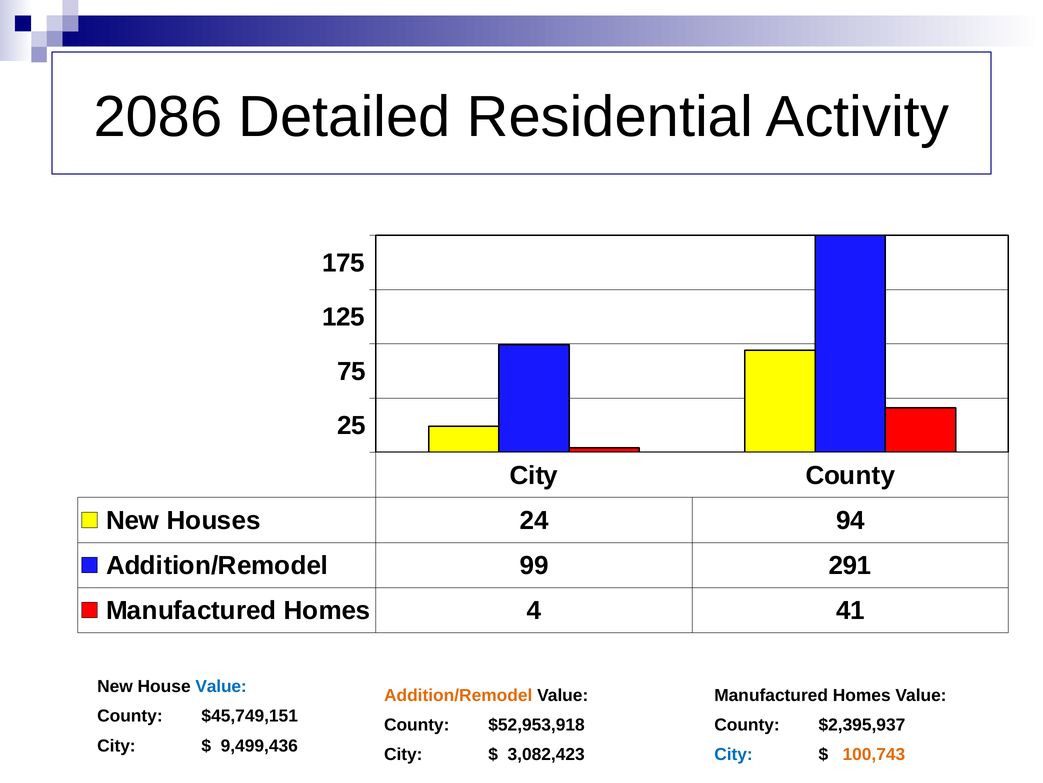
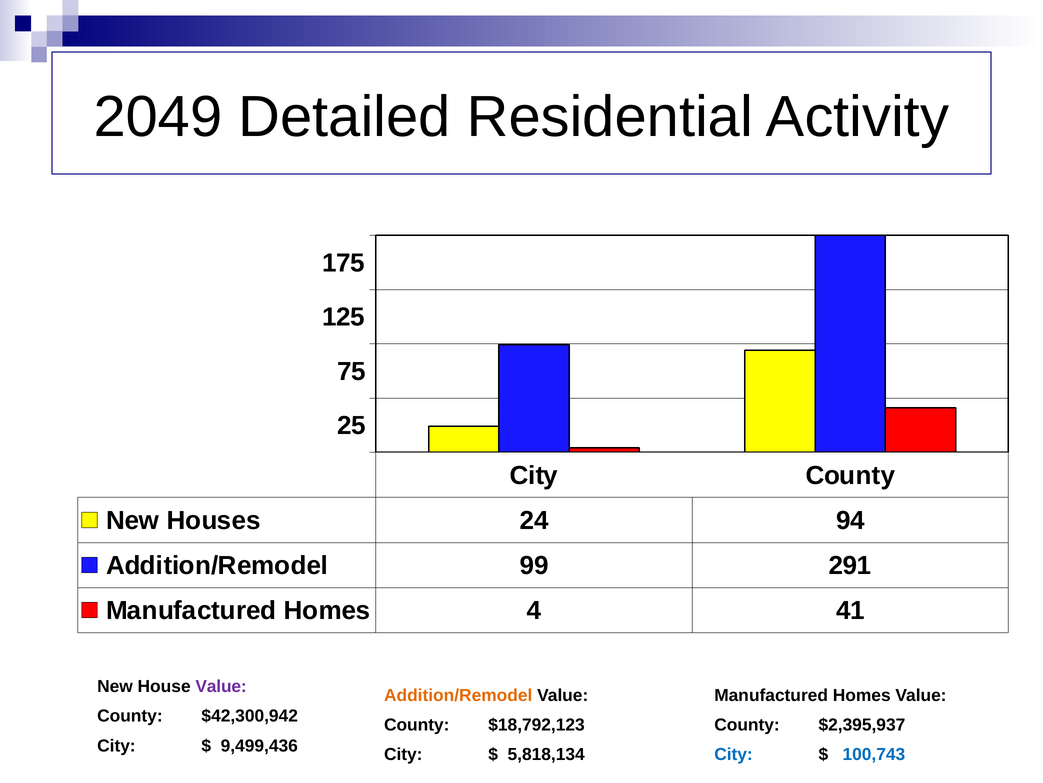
2086: 2086 -> 2049
Value at (221, 686) colour: blue -> purple
$45,749,151: $45,749,151 -> $42,300,942
$52,953,918: $52,953,918 -> $18,792,123
3,082,423: 3,082,423 -> 5,818,134
100,743 colour: orange -> blue
